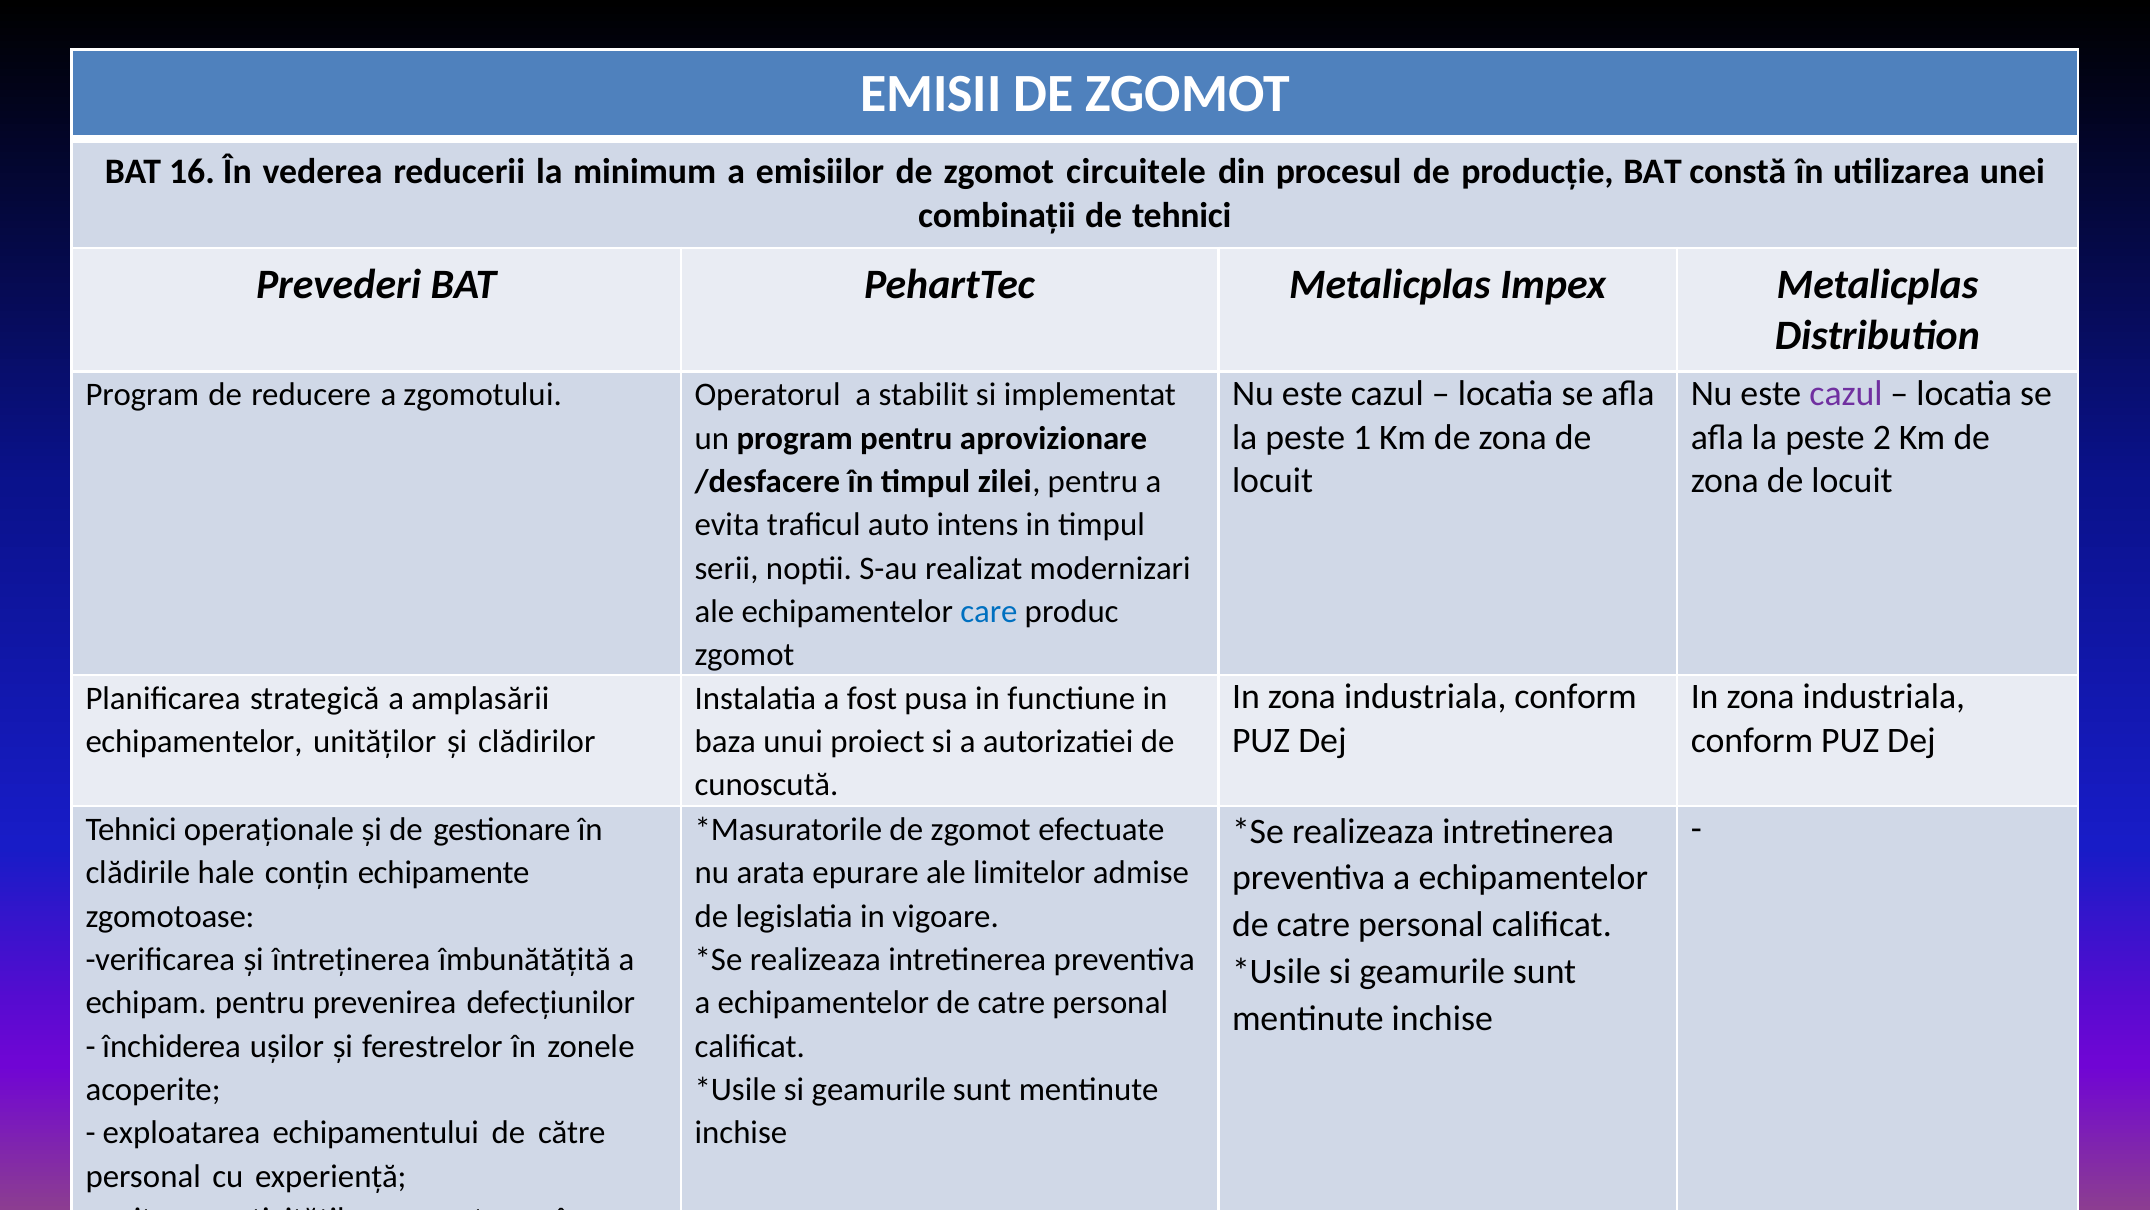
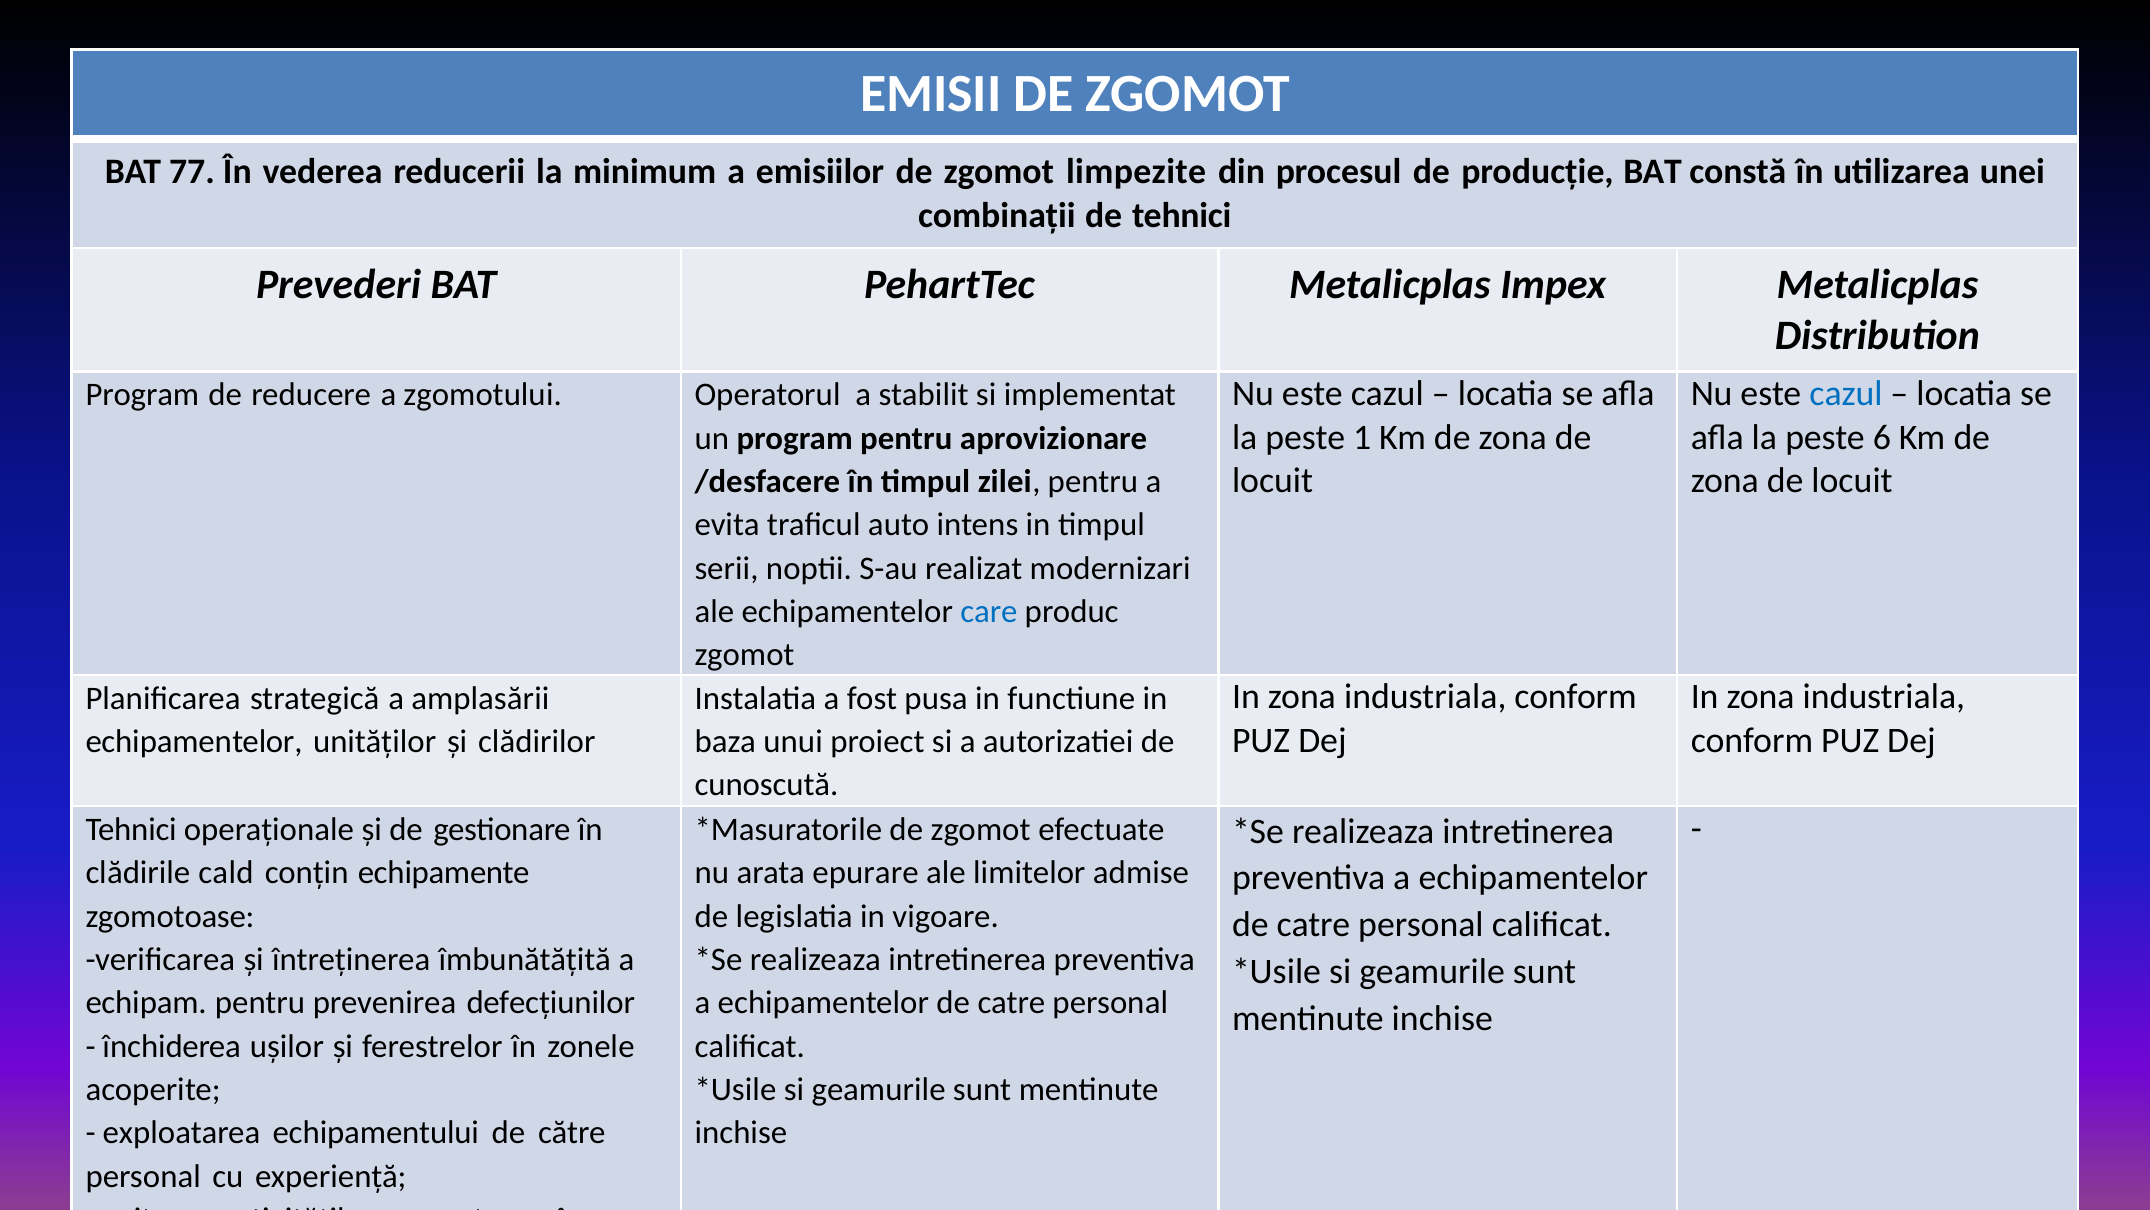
16: 16 -> 77
circuitele: circuitele -> limpezite
cazul at (1846, 393) colour: purple -> blue
2: 2 -> 6
hale: hale -> cald
